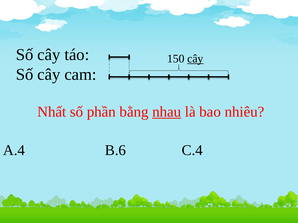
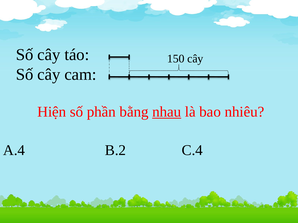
cây at (195, 59) underline: present -> none
Nhất: Nhất -> Hiện
B.6: B.6 -> B.2
